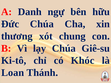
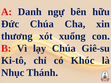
chung: chung -> xuống
Loan: Loan -> Nhục
